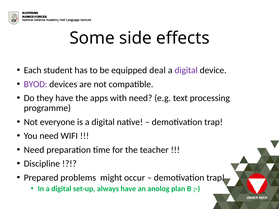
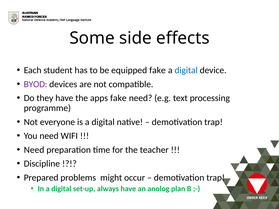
equipped deal: deal -> fake
digital at (186, 70) colour: purple -> blue
apps with: with -> fake
